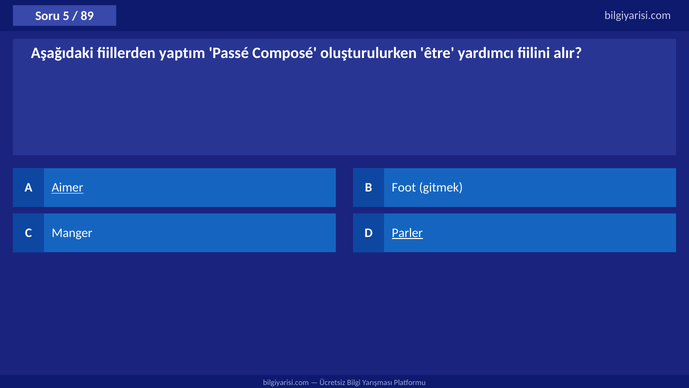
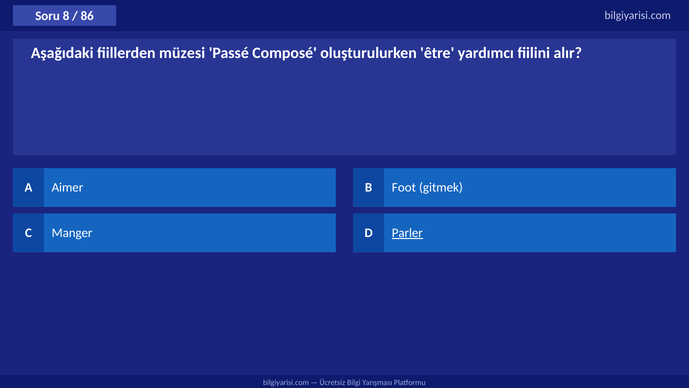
5: 5 -> 8
89: 89 -> 86
yaptım: yaptım -> müzesi
Aimer underline: present -> none
